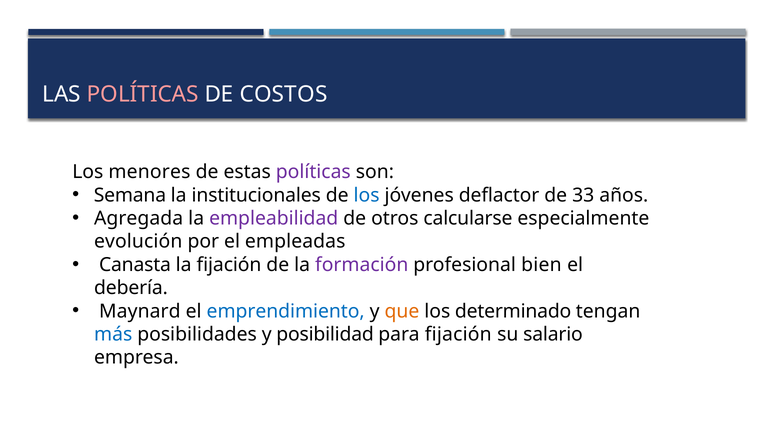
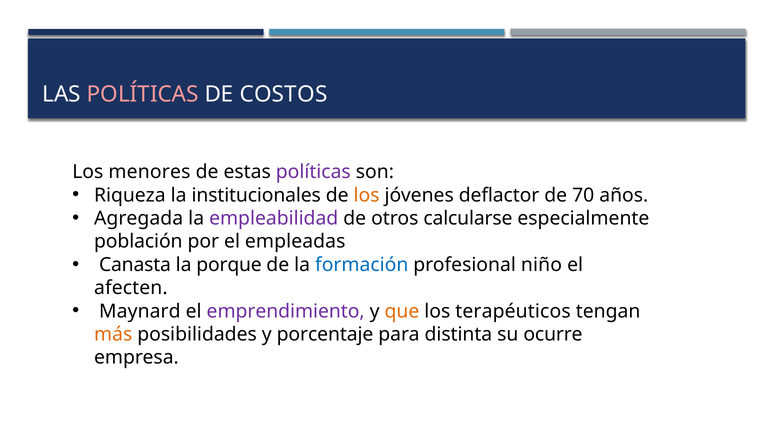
Semana: Semana -> Riqueza
los at (367, 195) colour: blue -> orange
33: 33 -> 70
evolución: evolución -> población
la fijación: fijación -> porque
formación colour: purple -> blue
bien: bien -> niño
debería: debería -> afecten
emprendimiento colour: blue -> purple
determinado: determinado -> terapéuticos
más colour: blue -> orange
posibilidad: posibilidad -> porcentaje
para fijación: fijación -> distinta
salario: salario -> ocurre
